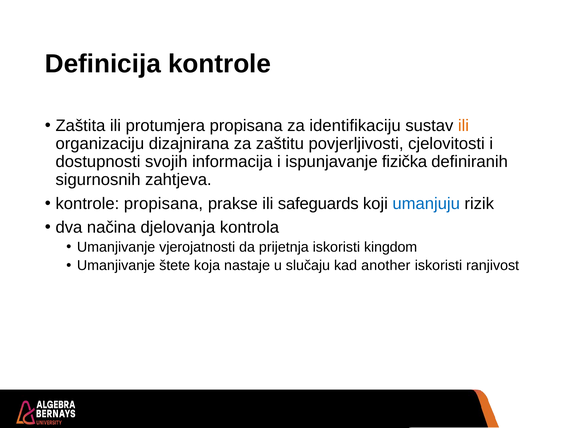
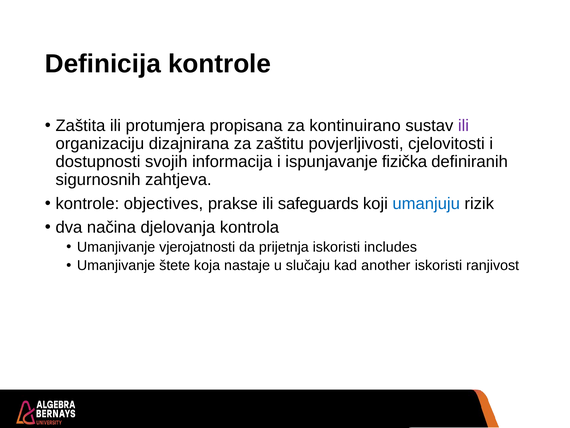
identifikaciju: identifikaciju -> kontinuirano
ili at (463, 126) colour: orange -> purple
kontrole propisana: propisana -> objectives
kingdom: kingdom -> includes
